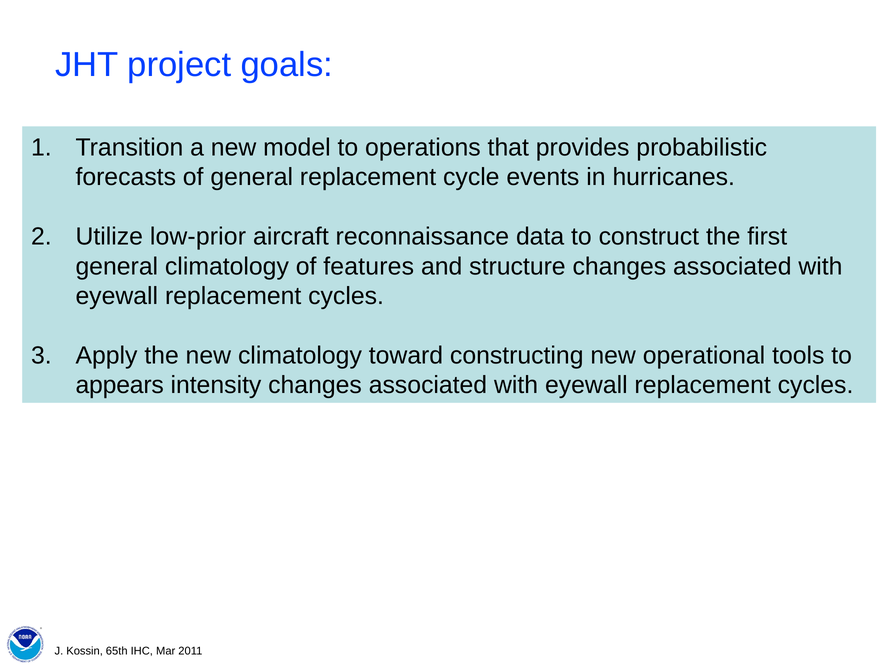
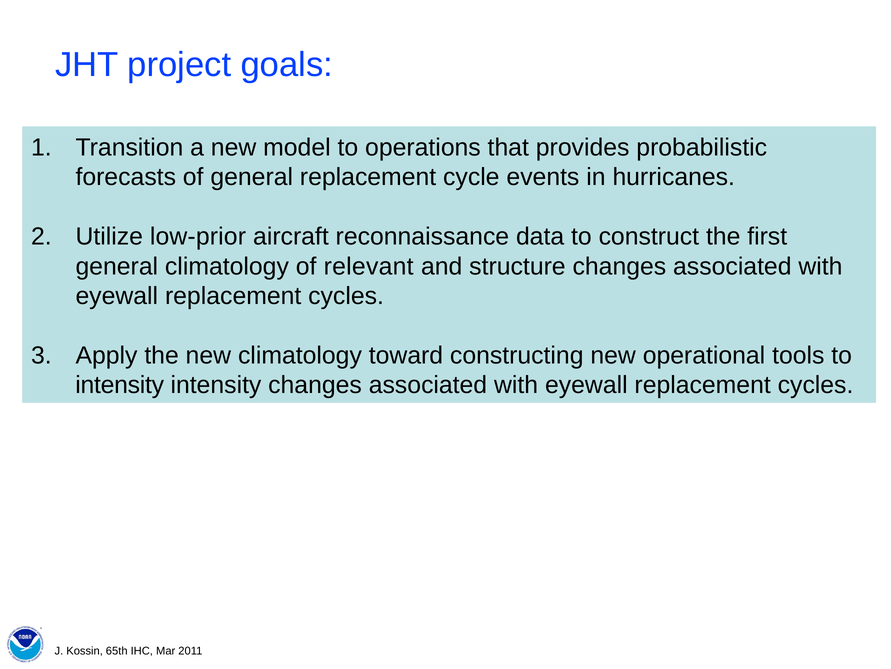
features: features -> relevant
appears at (120, 385): appears -> intensity
